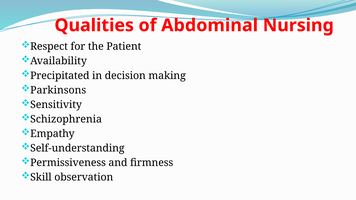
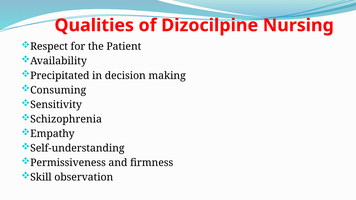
Abdominal: Abdominal -> Dizocilpine
Parkinsons: Parkinsons -> Consuming
